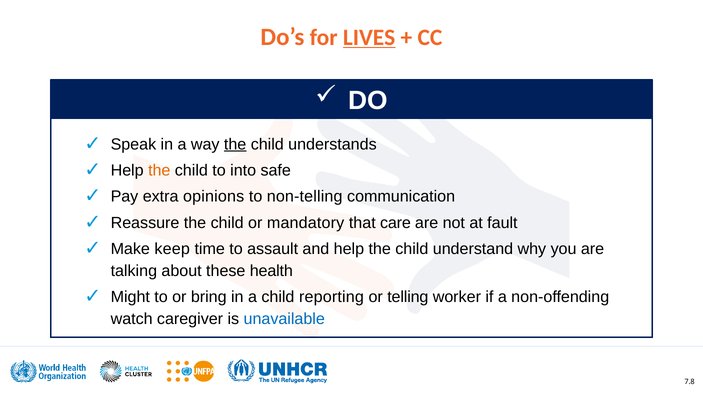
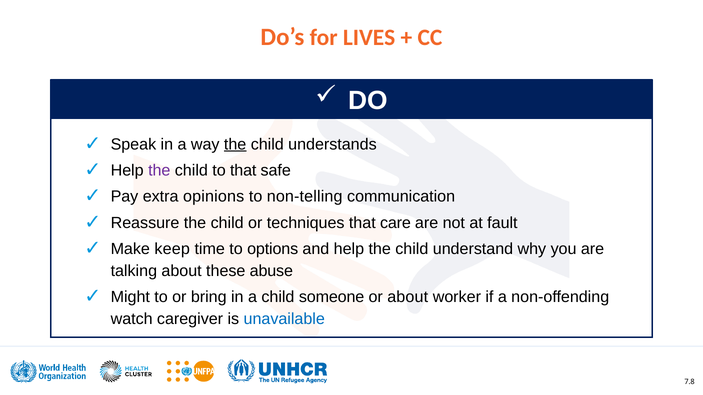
LIVES underline: present -> none
the at (159, 171) colour: orange -> purple
to into: into -> that
mandatory: mandatory -> techniques
assault: assault -> options
health: health -> abuse
reporting: reporting -> someone
or telling: telling -> about
